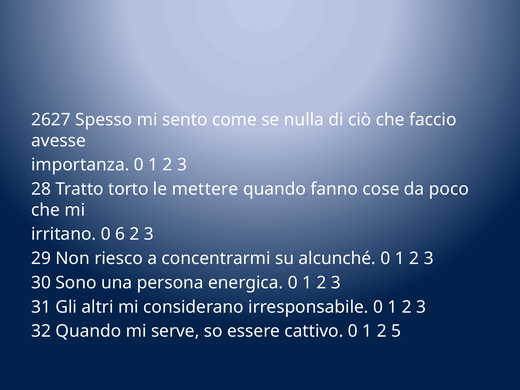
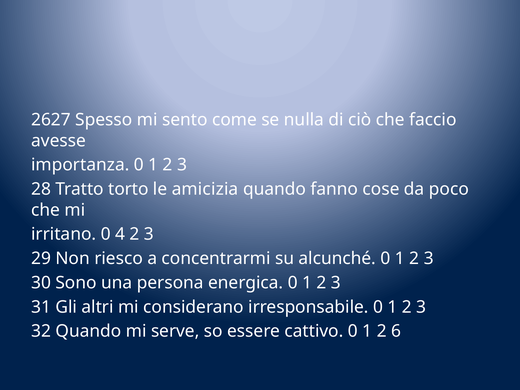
mettere: mettere -> amicizia
6: 6 -> 4
5: 5 -> 6
